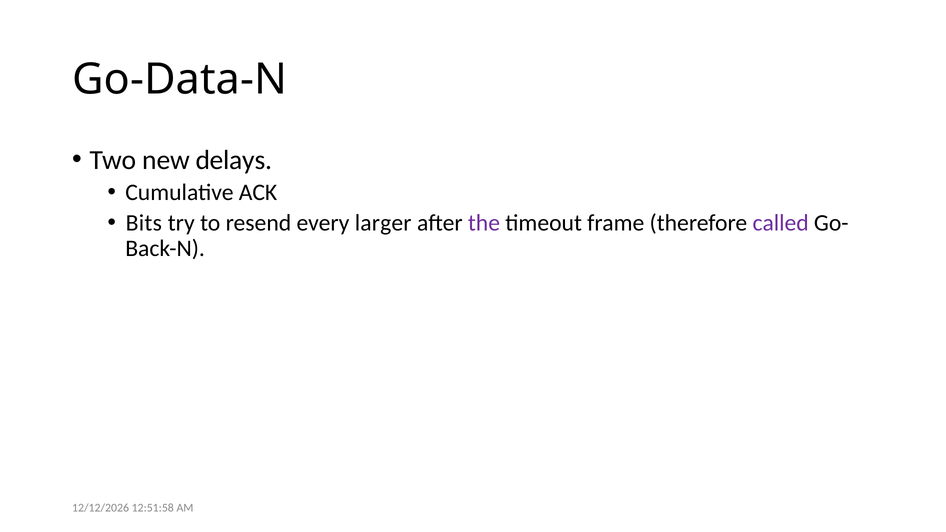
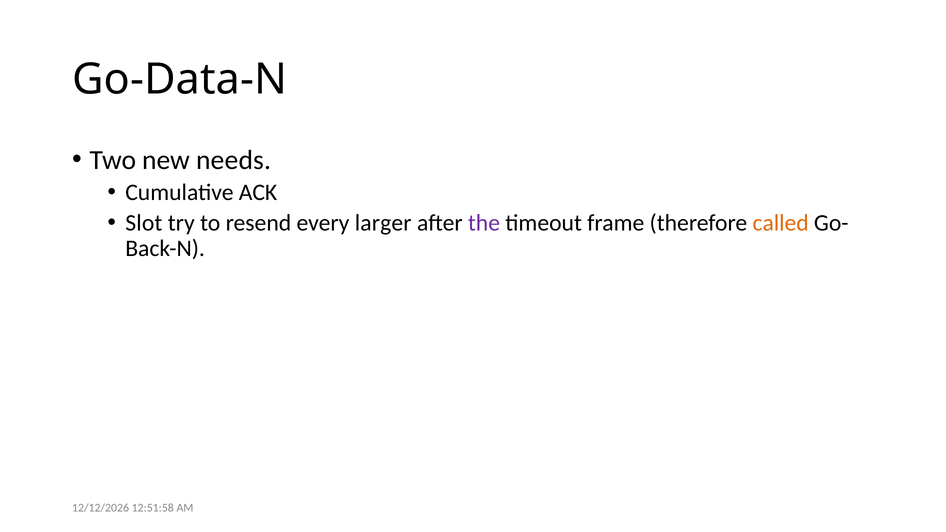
delays: delays -> needs
Bits: Bits -> Slot
called colour: purple -> orange
